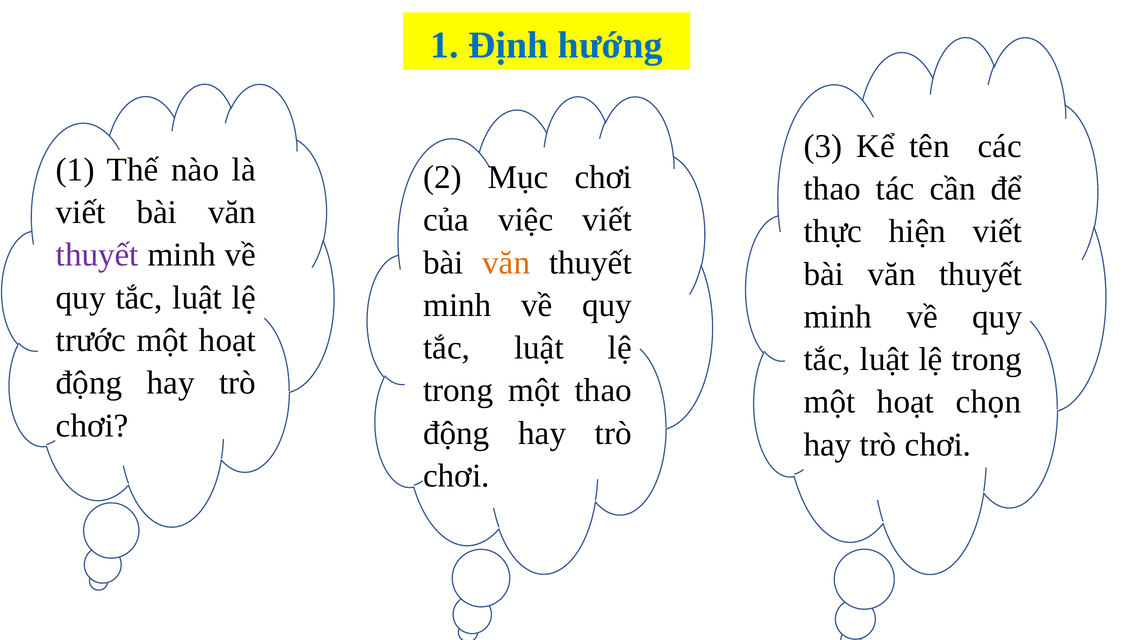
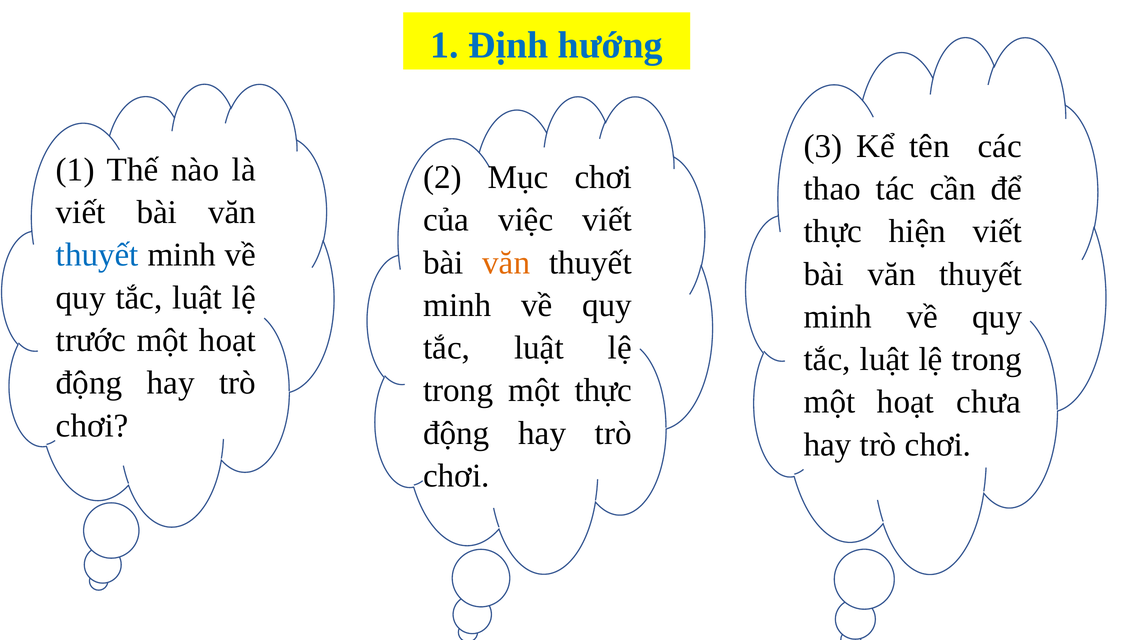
thuyết at (97, 255) colour: purple -> blue
một thao: thao -> thực
chọn: chọn -> chưa
